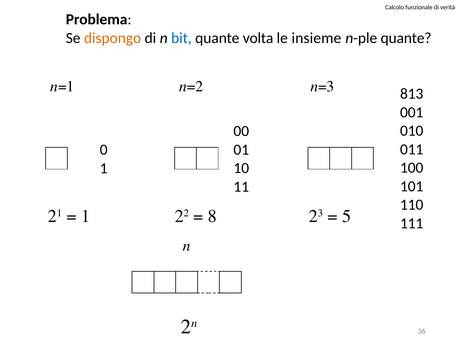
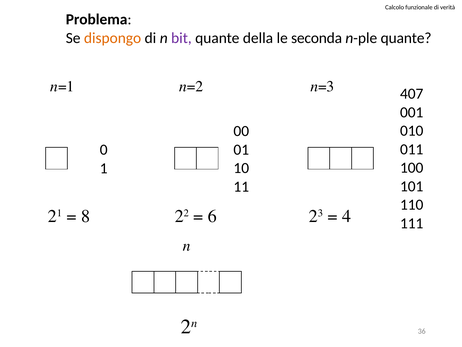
bit colour: blue -> purple
volta: volta -> della
insieme: insieme -> seconda
813: 813 -> 407
1 at (85, 216): 1 -> 8
8: 8 -> 6
5: 5 -> 4
